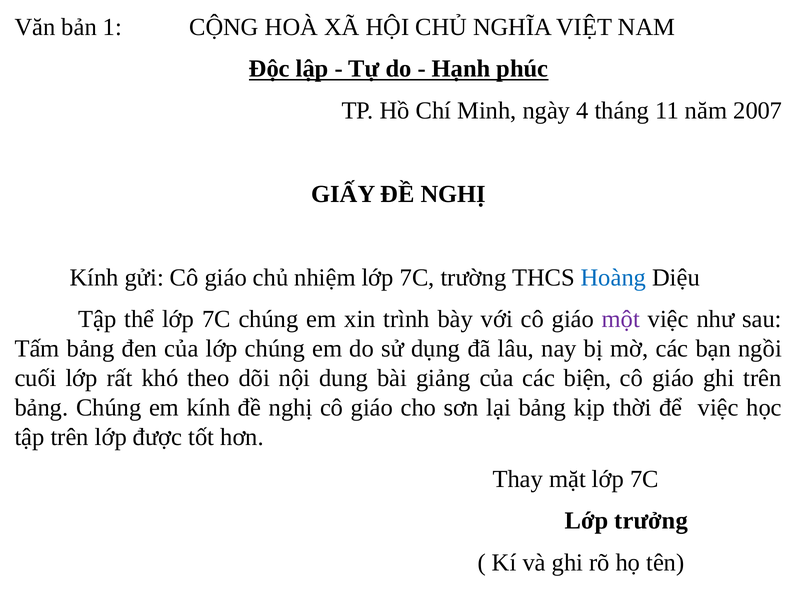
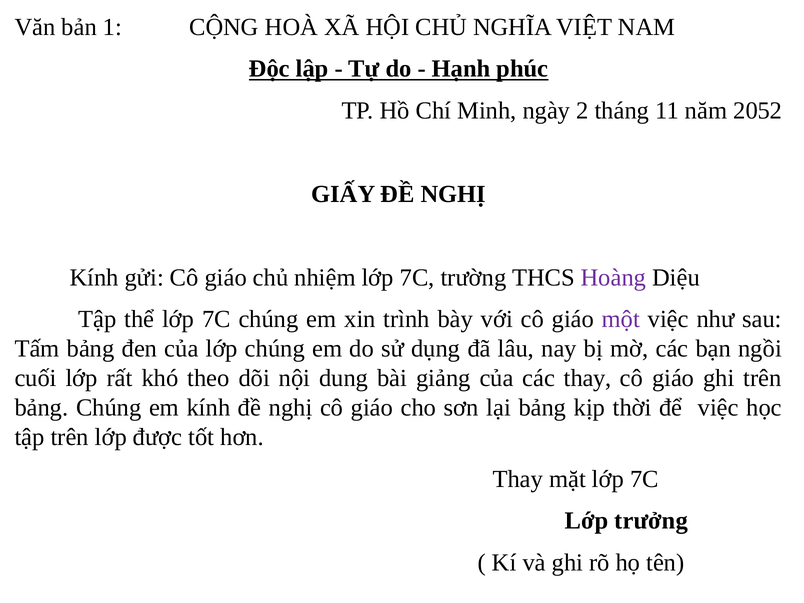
4: 4 -> 2
2007: 2007 -> 2052
Hoàng colour: blue -> purple
các biện: biện -> thay
